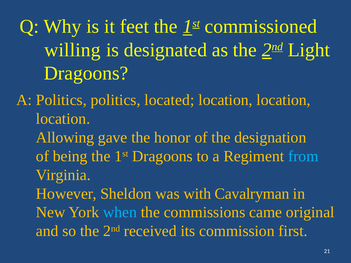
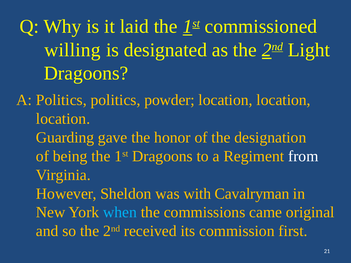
feet: feet -> laid
located: located -> powder
Allowing: Allowing -> Guarding
from colour: light blue -> white
